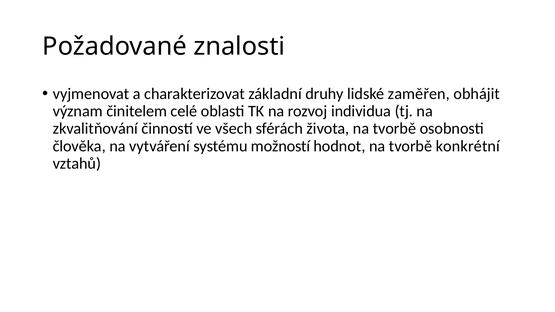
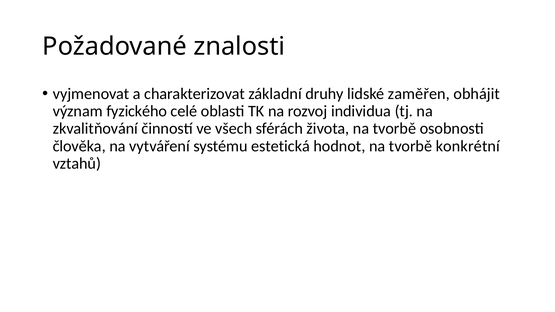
činitelem: činitelem -> fyzického
možností: možností -> estetická
